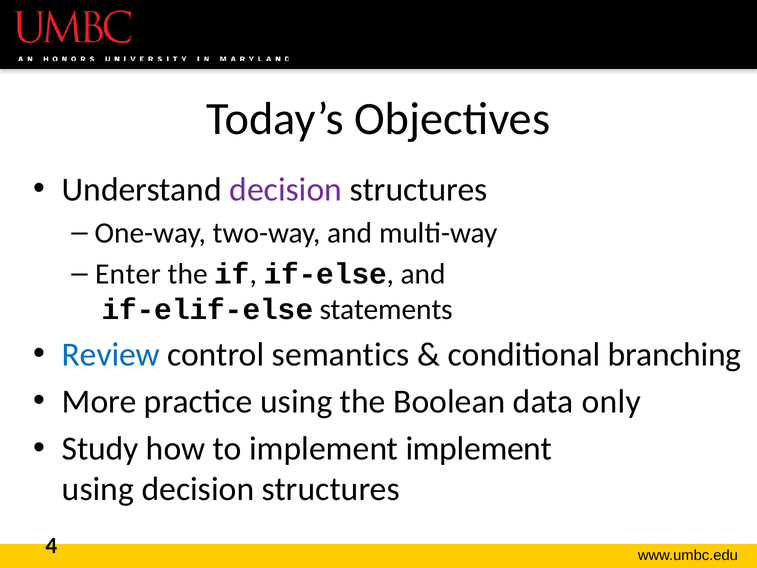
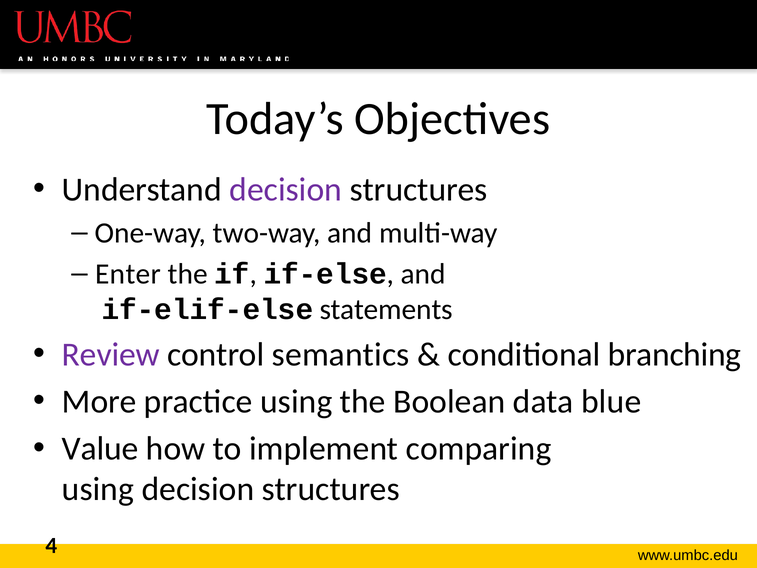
Review colour: blue -> purple
only: only -> blue
Study: Study -> Value
implement implement: implement -> comparing
